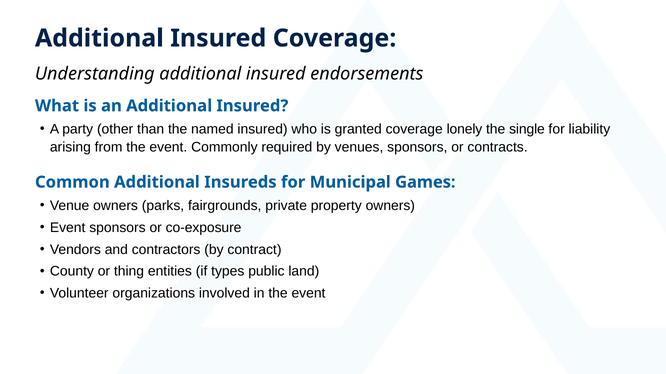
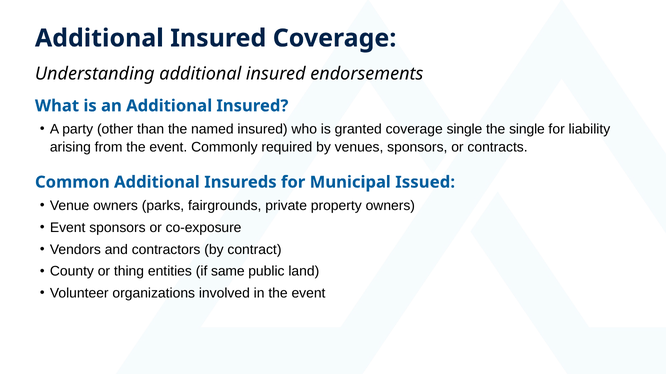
coverage lonely: lonely -> single
Games: Games -> Issued
types: types -> same
